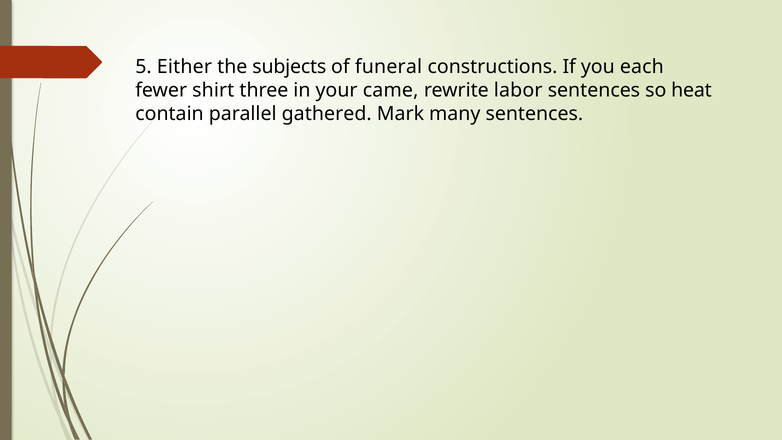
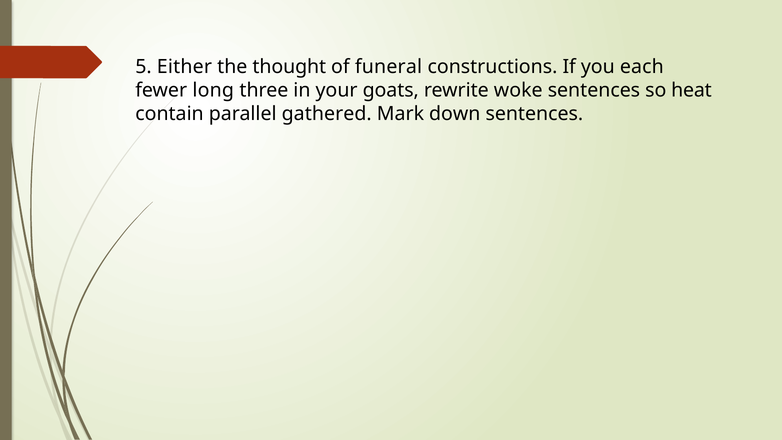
subjects: subjects -> thought
shirt: shirt -> long
came: came -> goats
labor: labor -> woke
many: many -> down
